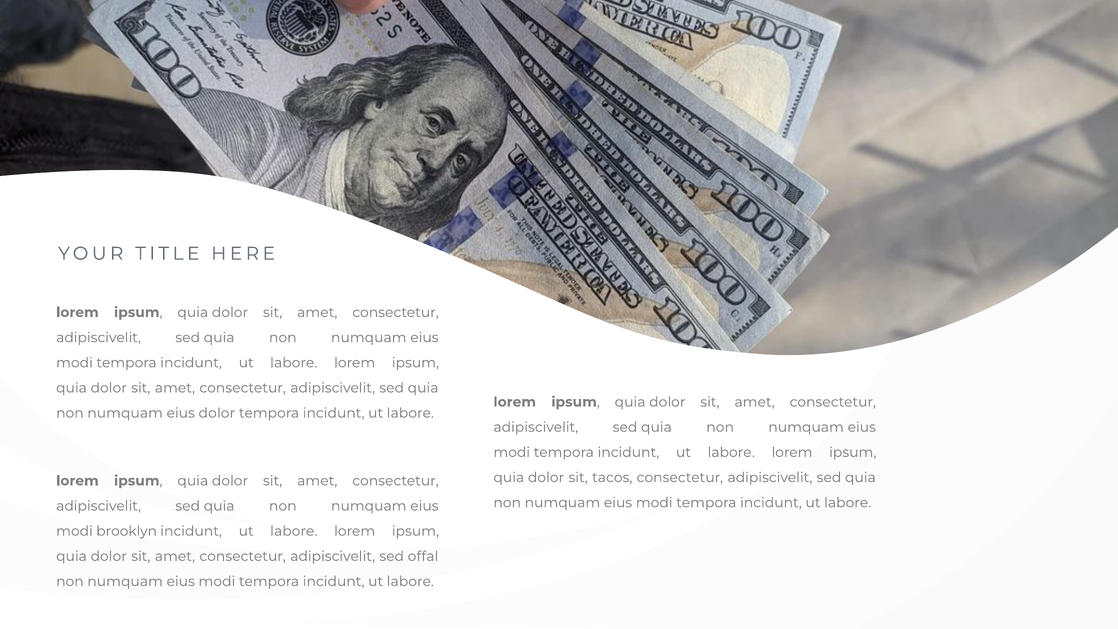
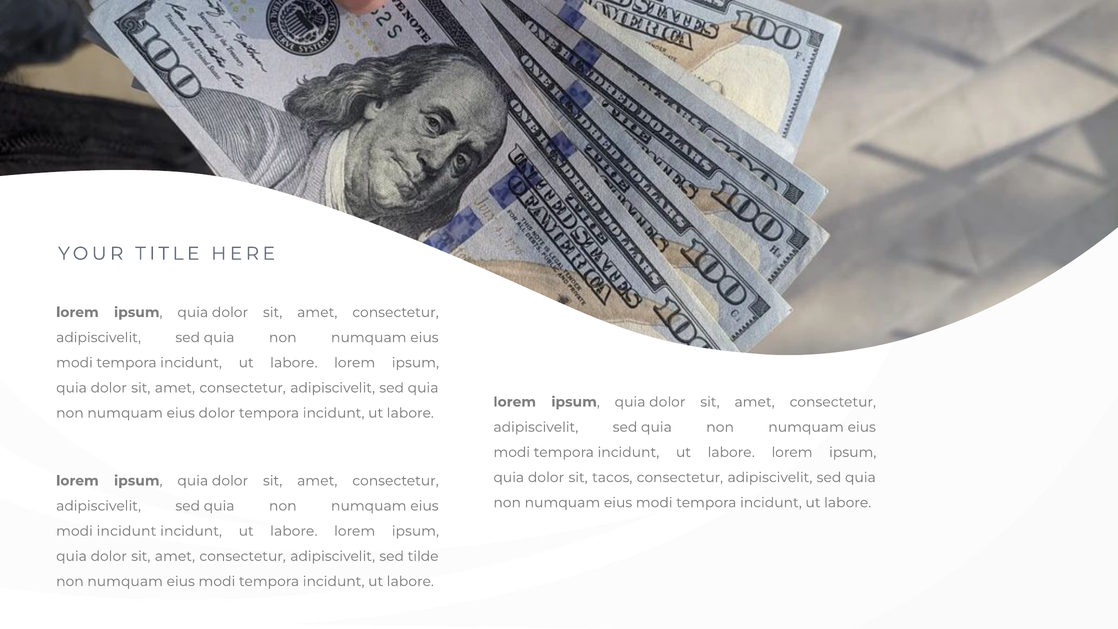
modi brooklyn: brooklyn -> incidunt
offal: offal -> tilde
